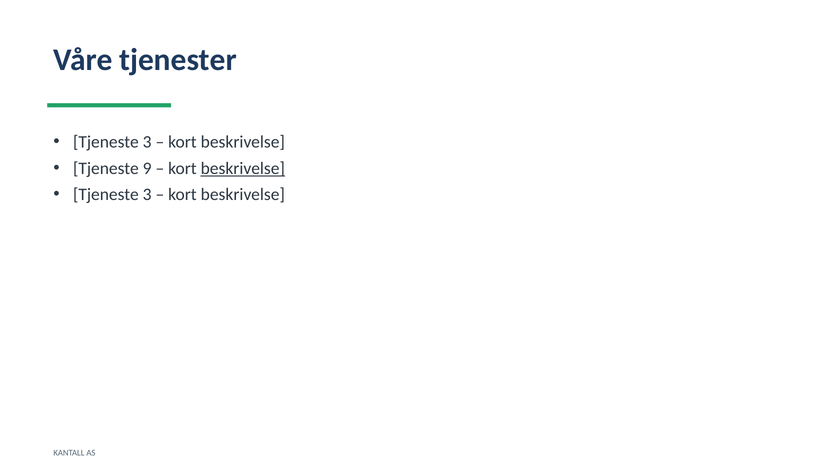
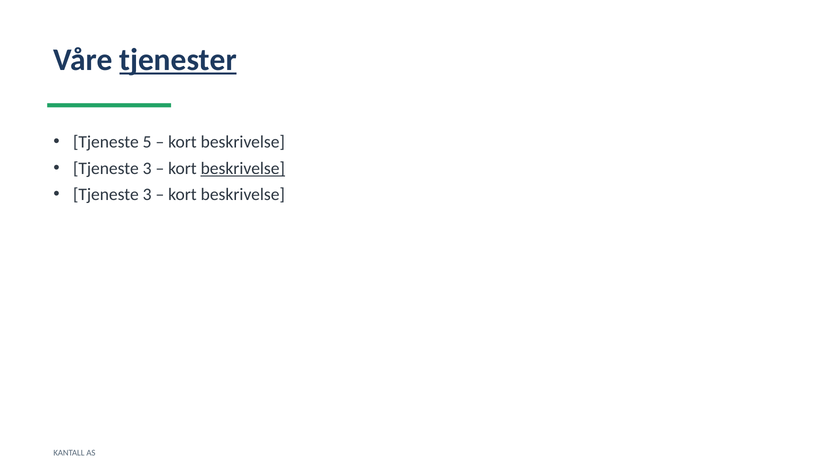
tjenester underline: none -> present
3 at (147, 142): 3 -> 5
9 at (147, 168): 9 -> 3
